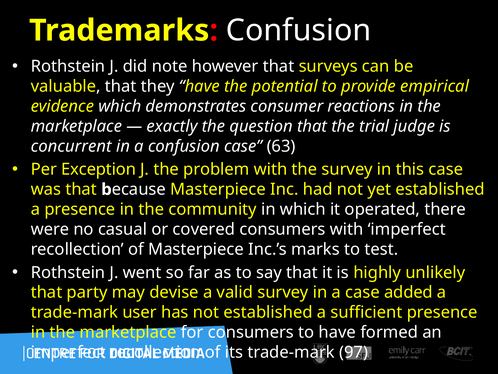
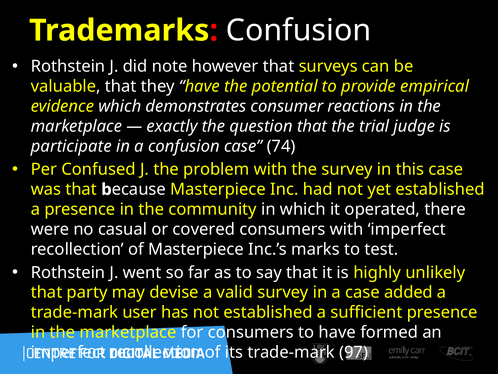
concurrent: concurrent -> participate
63: 63 -> 74
Exception: Exception -> Confused
